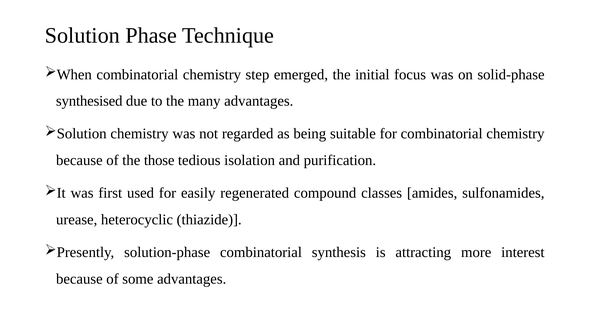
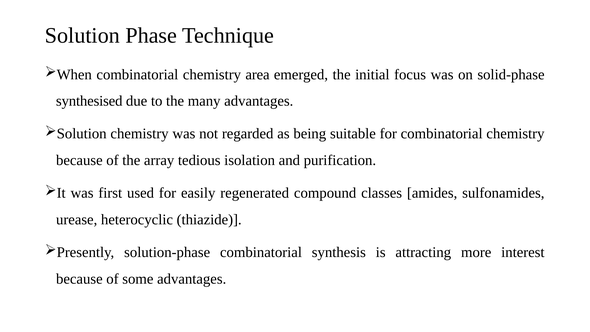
step: step -> area
those: those -> array
